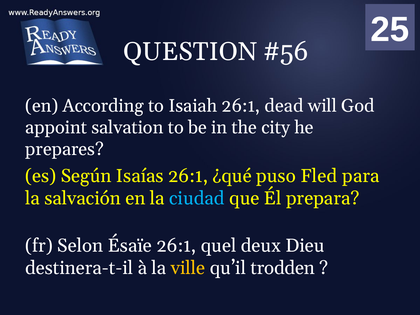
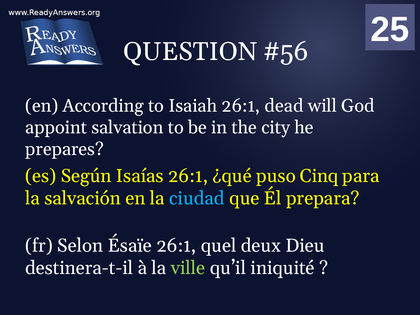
Fled: Fled -> Cinq
ville colour: yellow -> light green
trodden: trodden -> iniquité
